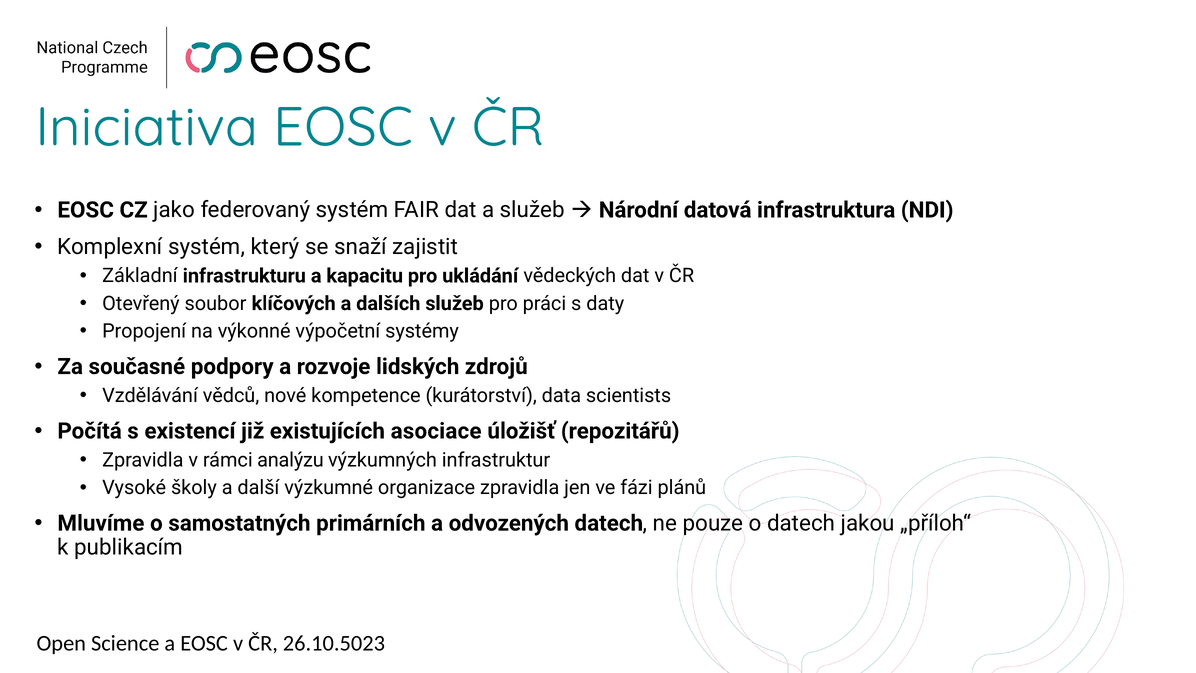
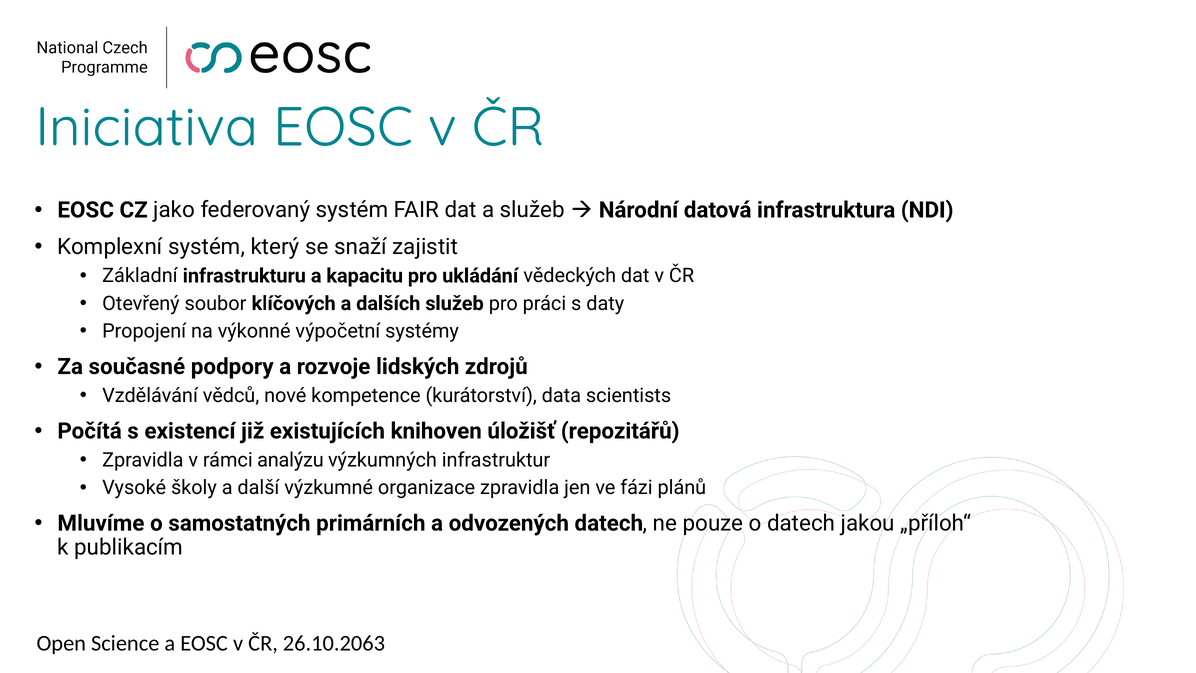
asociace: asociace -> knihoven
26.10.5023: 26.10.5023 -> 26.10.2063
